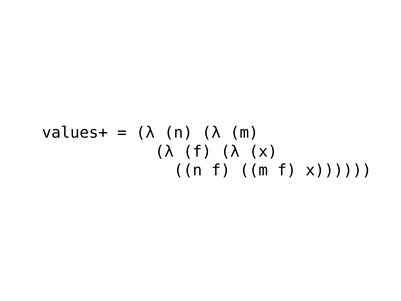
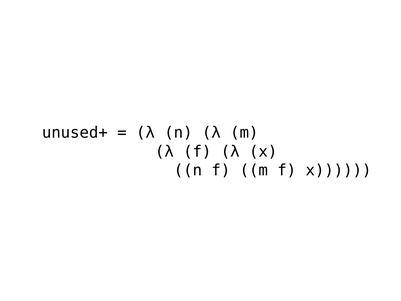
values+: values+ -> unused+
